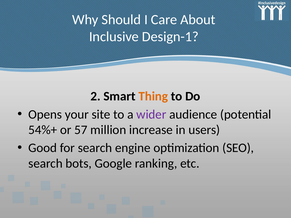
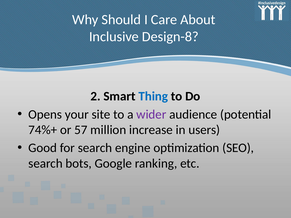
Design-1: Design-1 -> Design-8
Thing colour: orange -> blue
54%+: 54%+ -> 74%+
